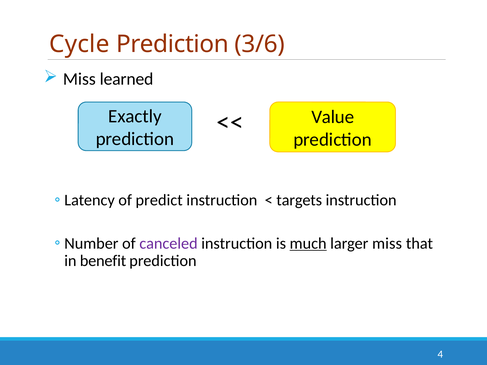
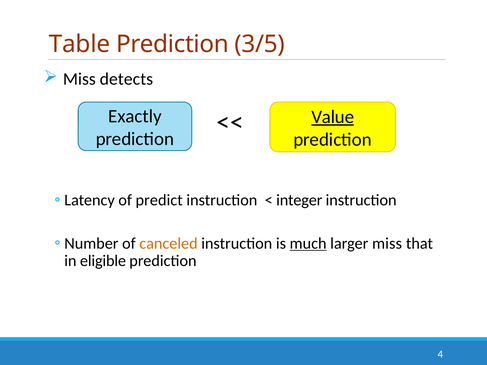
Cycle: Cycle -> Table
3/6: 3/6 -> 3/5
learned: learned -> detects
Value underline: none -> present
targets: targets -> integer
canceled colour: purple -> orange
benefit: benefit -> eligible
